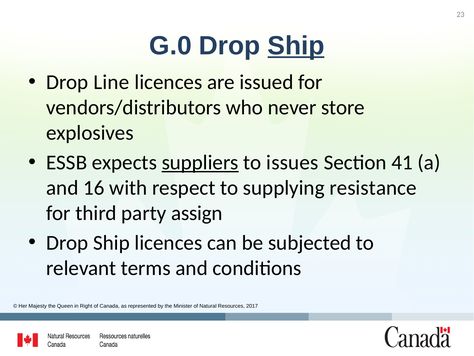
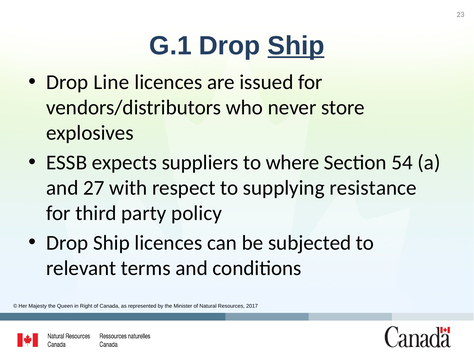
G.0: G.0 -> G.1
suppliers underline: present -> none
issues: issues -> where
41: 41 -> 54
16: 16 -> 27
assign: assign -> policy
